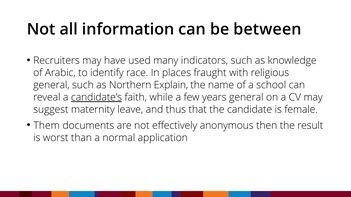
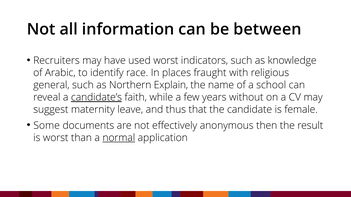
used many: many -> worst
years general: general -> without
Them: Them -> Some
normal underline: none -> present
